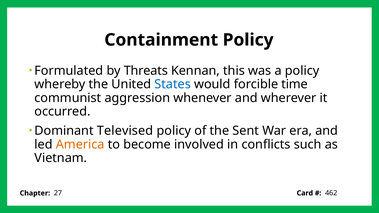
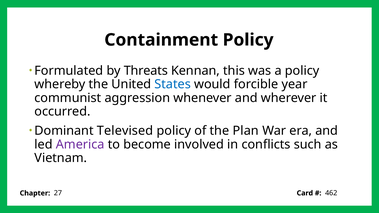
time: time -> year
Sent: Sent -> Plan
America colour: orange -> purple
